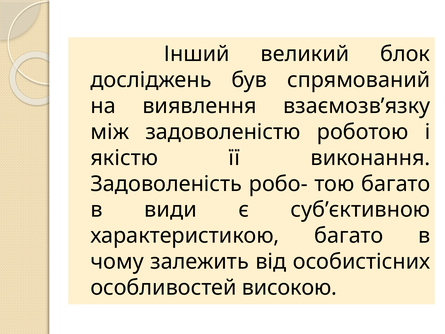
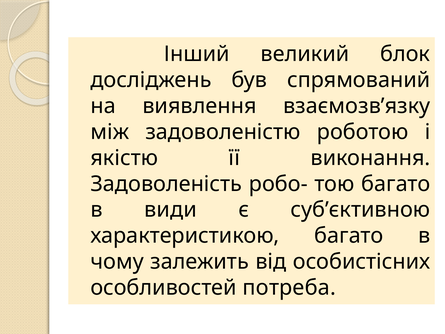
високою: високою -> потреба
